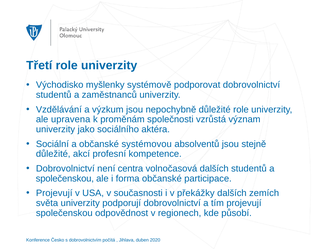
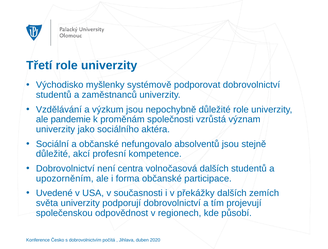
upravena: upravena -> pandemie
systémovou: systémovou -> nefungovalo
společenskou at (65, 179): společenskou -> upozorněním
Projevují at (54, 193): Projevují -> Uvedené
